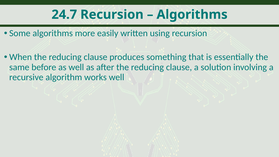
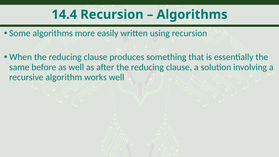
24.7: 24.7 -> 14.4
